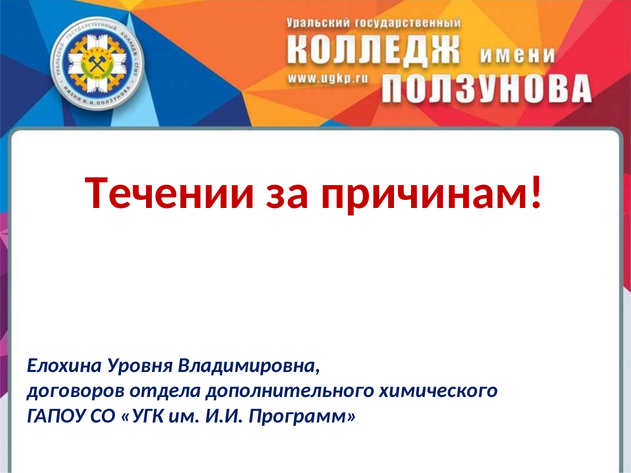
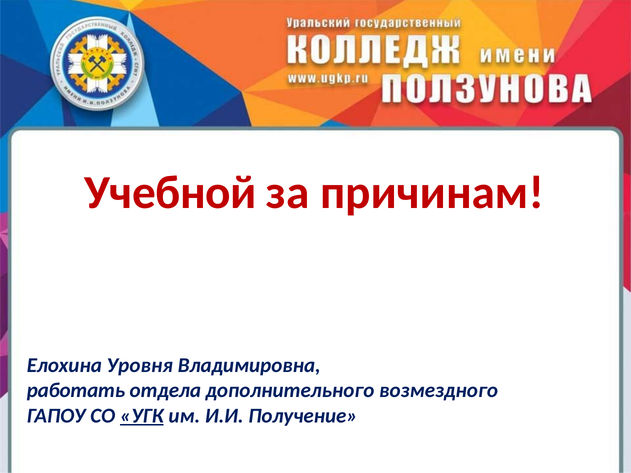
Течении: Течении -> Учебной
договоров: договоров -> работать
химического: химического -> возмездного
УГК underline: none -> present
Программ: Программ -> Получение
